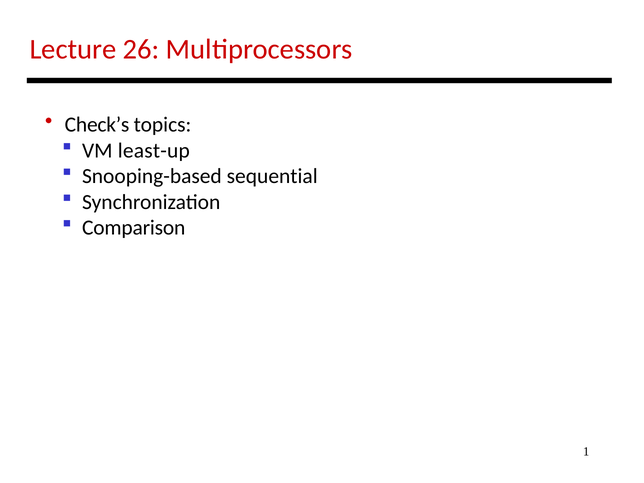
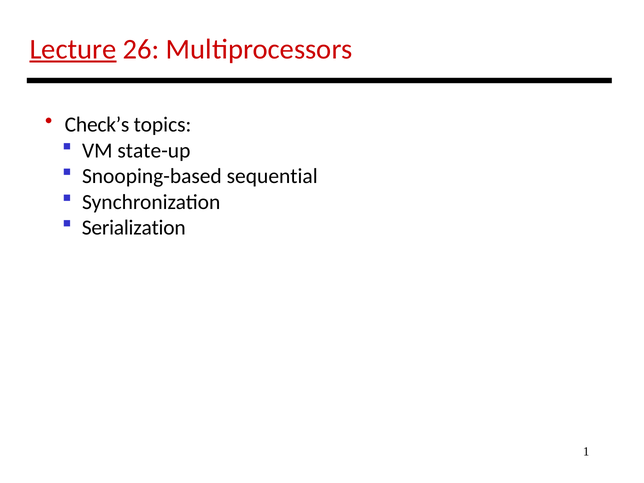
Lecture underline: none -> present
least-up: least-up -> state-up
Comparison: Comparison -> Serialization
